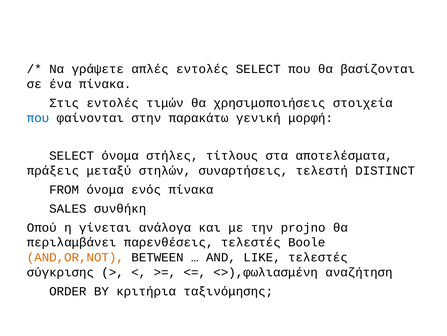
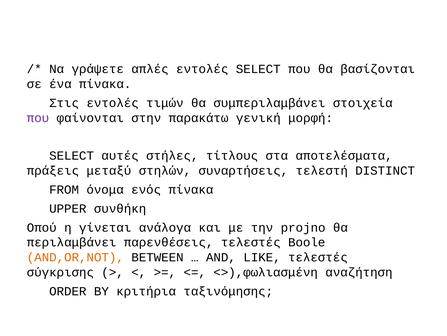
χρησιμοποιήσεις: χρησιμοποιήσεις -> συμπεριλαμβάνει
που at (38, 118) colour: blue -> purple
SELECT όνομα: όνομα -> αυτές
SALES: SALES -> UPPER
